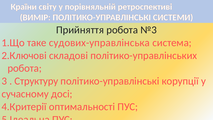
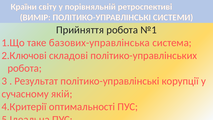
№3: №3 -> №1
судових-управлінська: судових-управлінська -> базових-управлінська
Структуру: Структуру -> Результат
досі: досі -> якій
